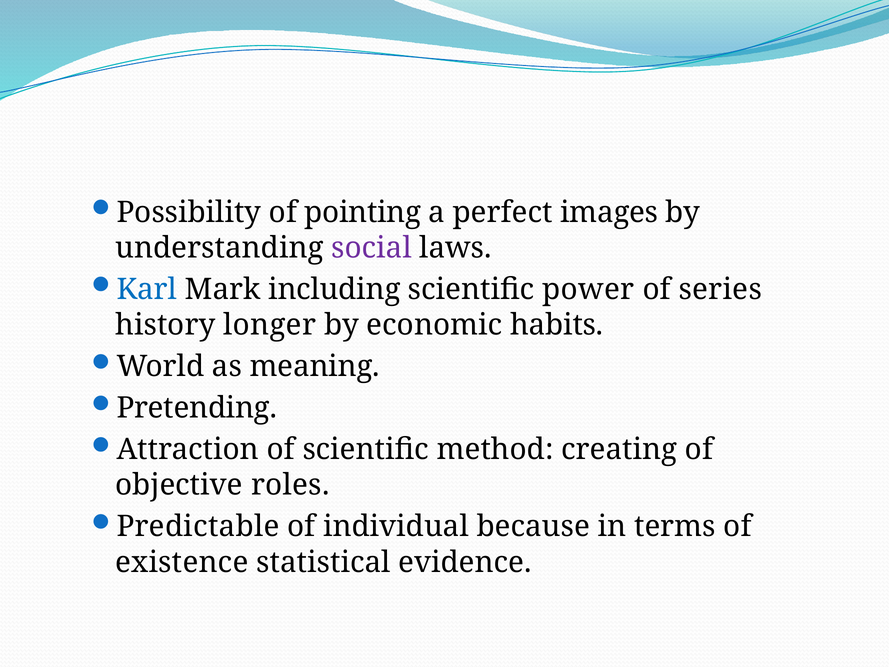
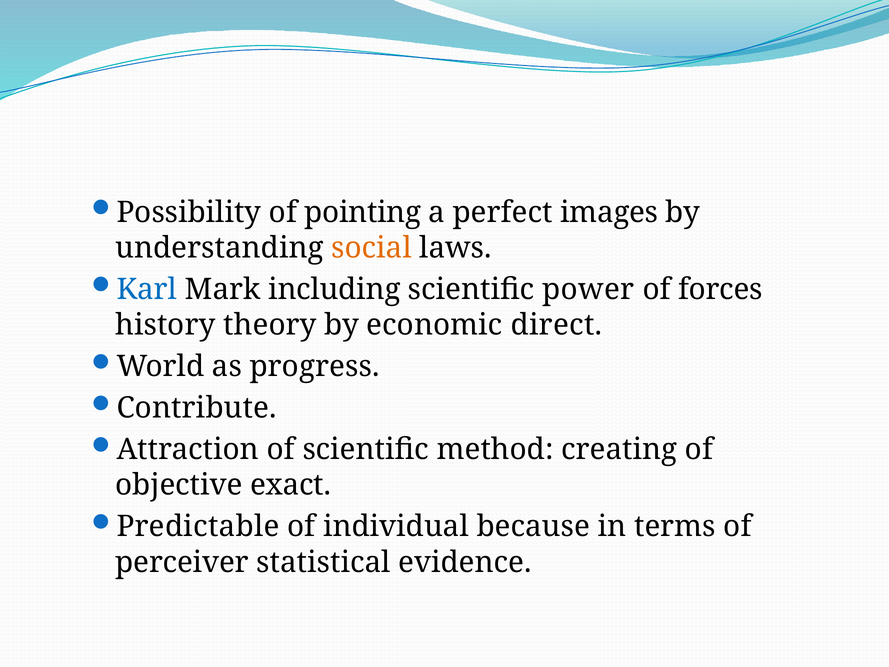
social colour: purple -> orange
series: series -> forces
longer: longer -> theory
habits: habits -> direct
meaning: meaning -> progress
Pretending: Pretending -> Contribute
roles: roles -> exact
existence: existence -> perceiver
